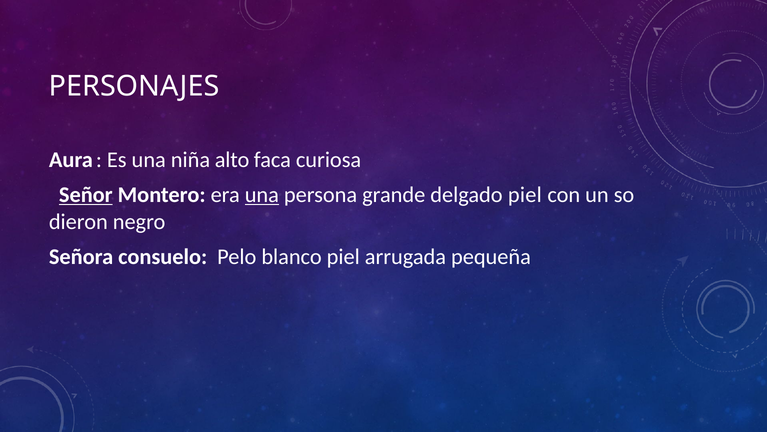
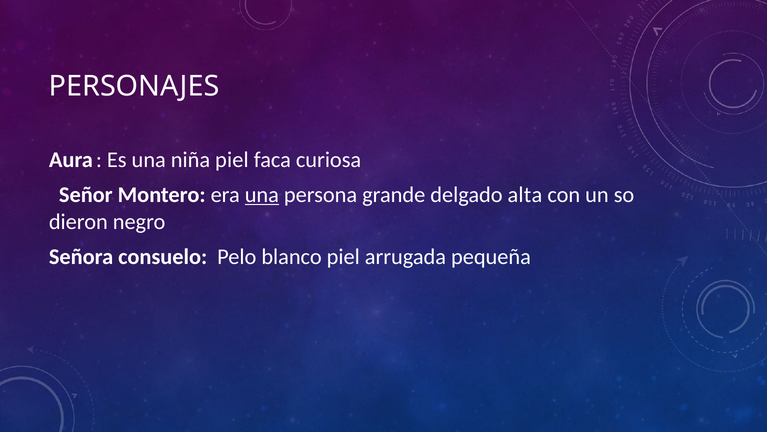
niña alto: alto -> piel
Señor underline: present -> none
delgado piel: piel -> alta
